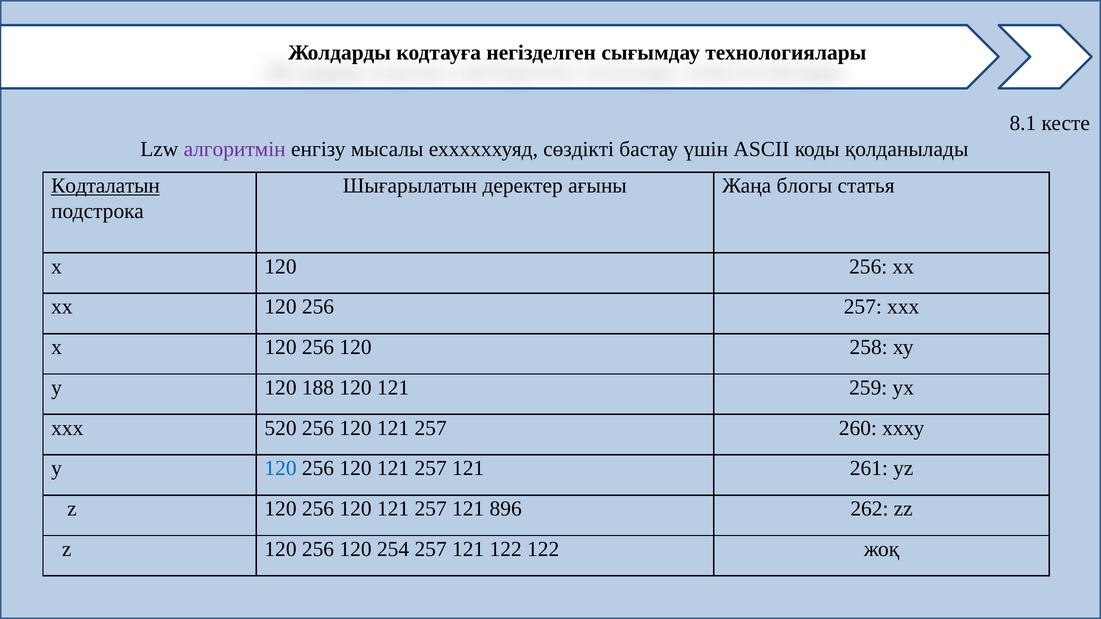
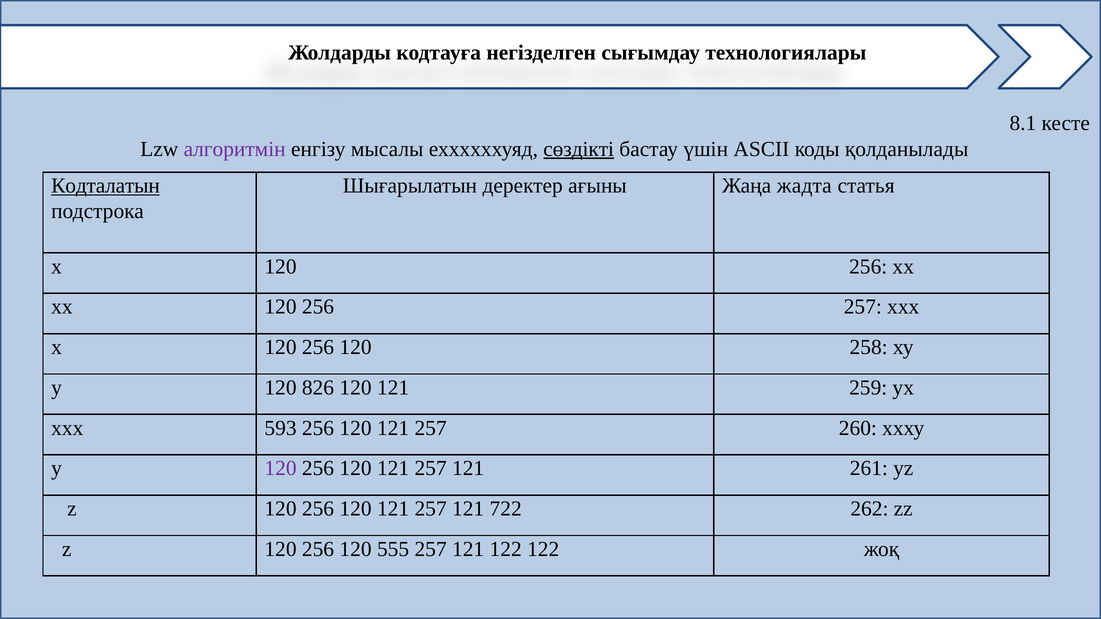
сөздікті underline: none -> present
блогы: блогы -> жадта
188: 188 -> 826
520: 520 -> 593
120 at (281, 469) colour: blue -> purple
896: 896 -> 722
254: 254 -> 555
